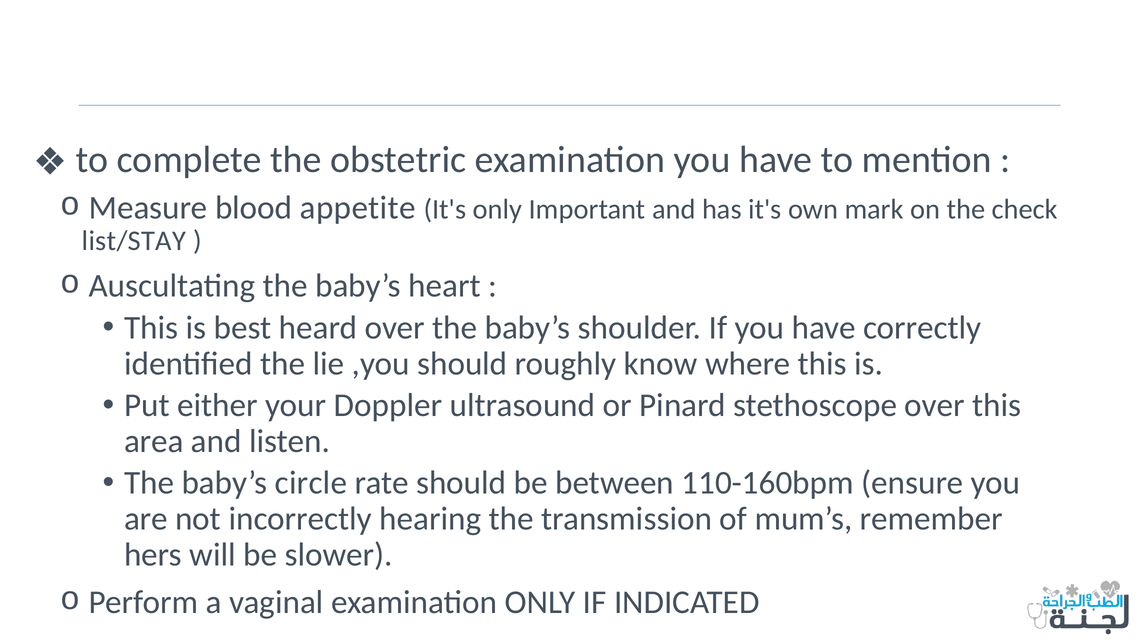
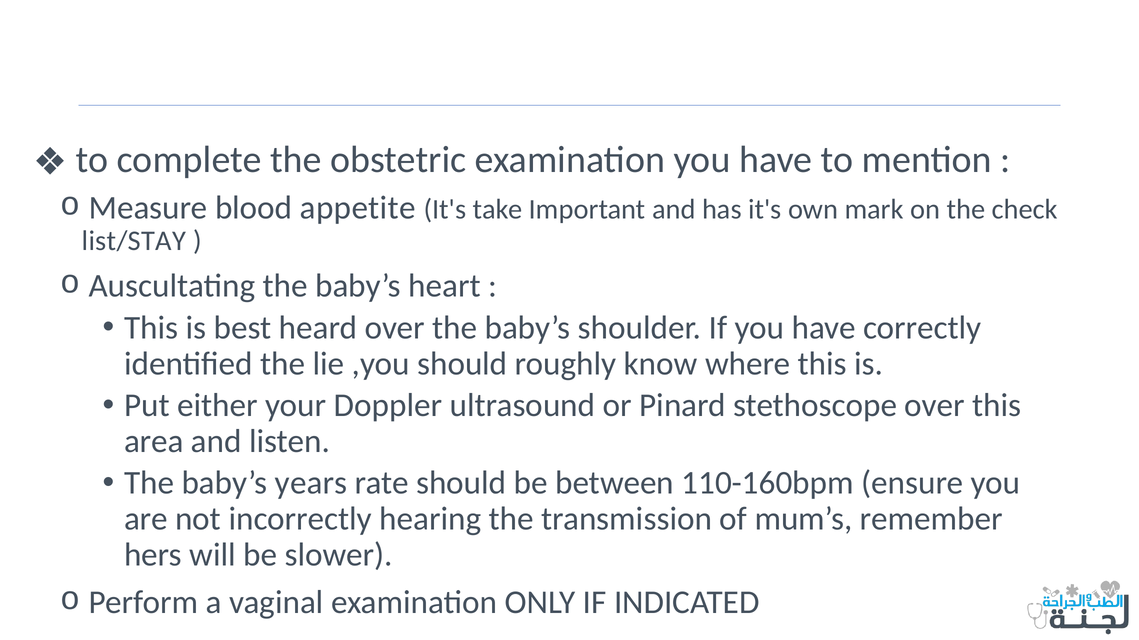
It's only: only -> take
circle: circle -> years
